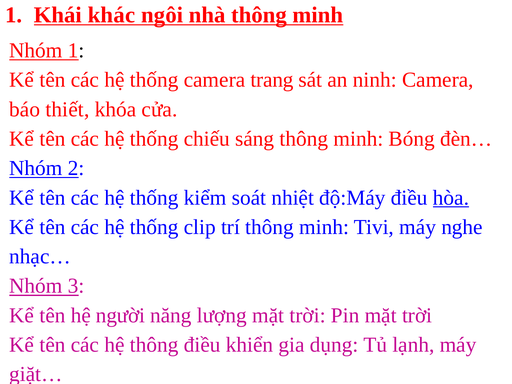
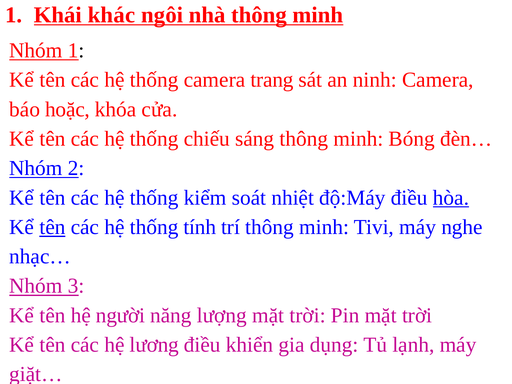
thiết: thiết -> hoặc
tên at (52, 227) underline: none -> present
clip: clip -> tính
hệ thông: thông -> lương
